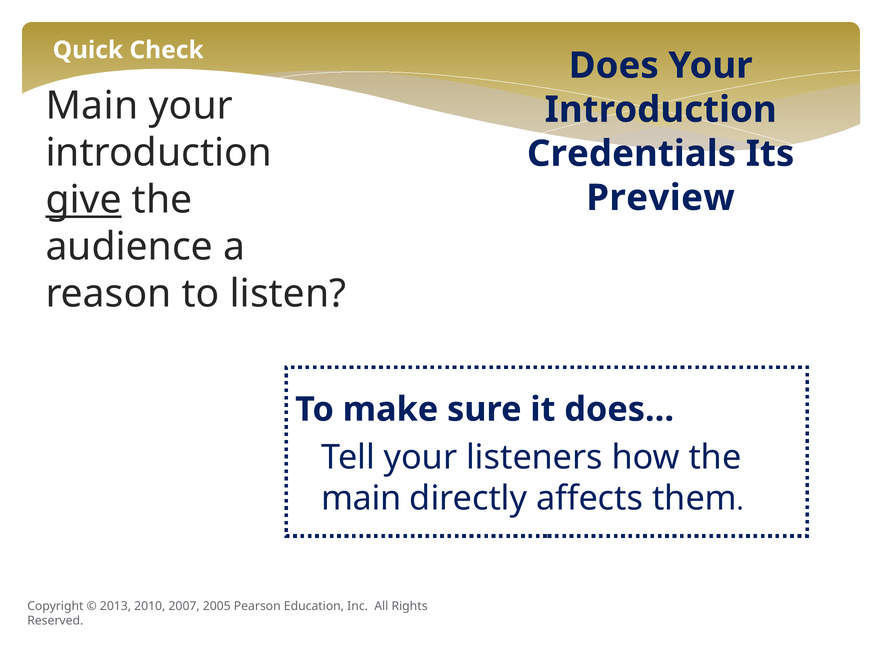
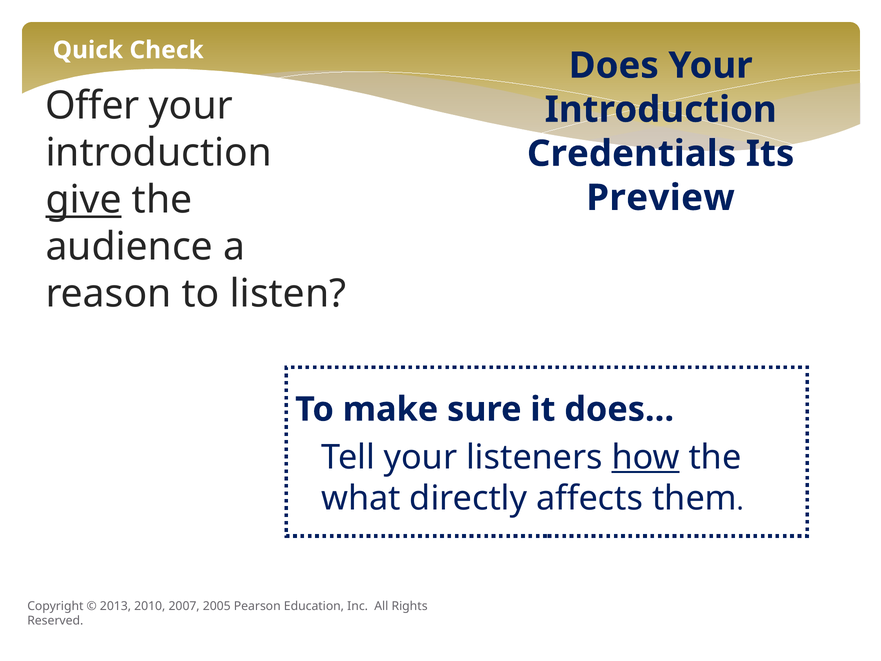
Main at (92, 106): Main -> Offer
how underline: none -> present
main at (361, 498): main -> what
